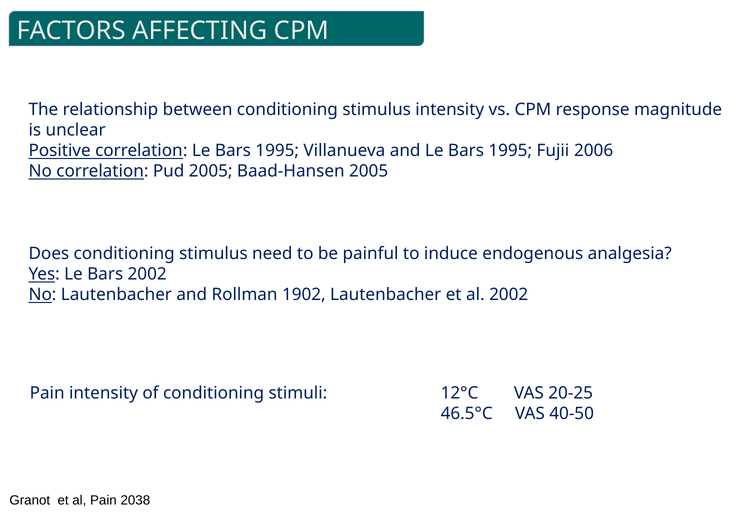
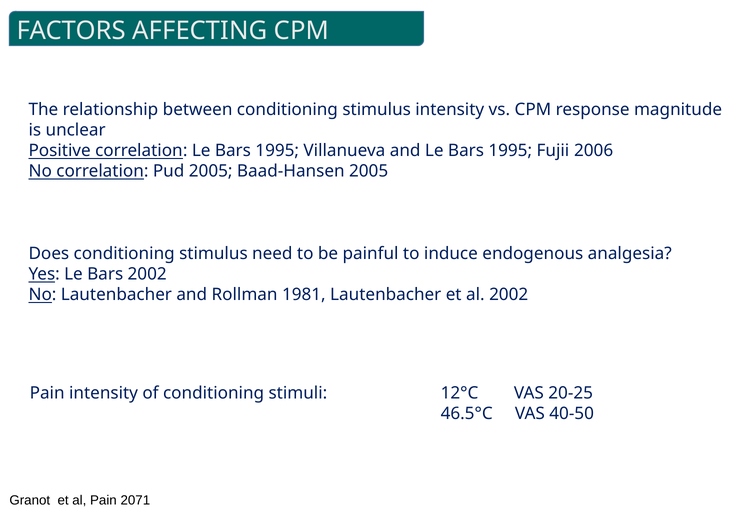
1902: 1902 -> 1981
2038: 2038 -> 2071
